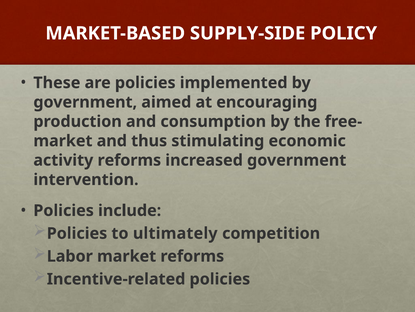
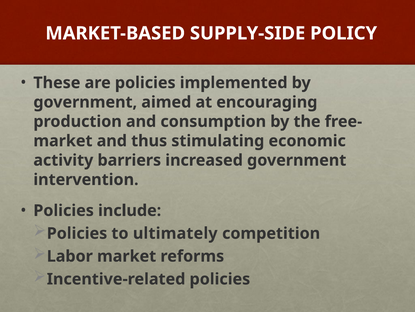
activity reforms: reforms -> barriers
